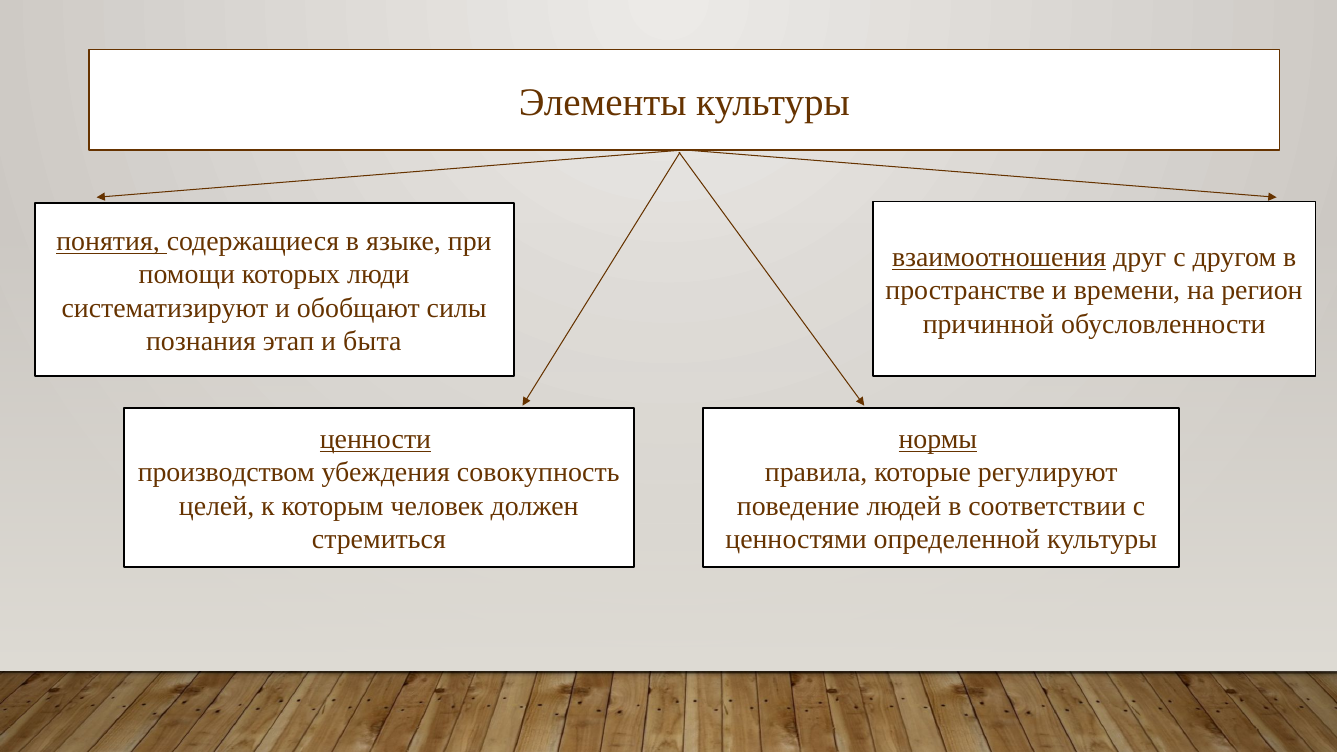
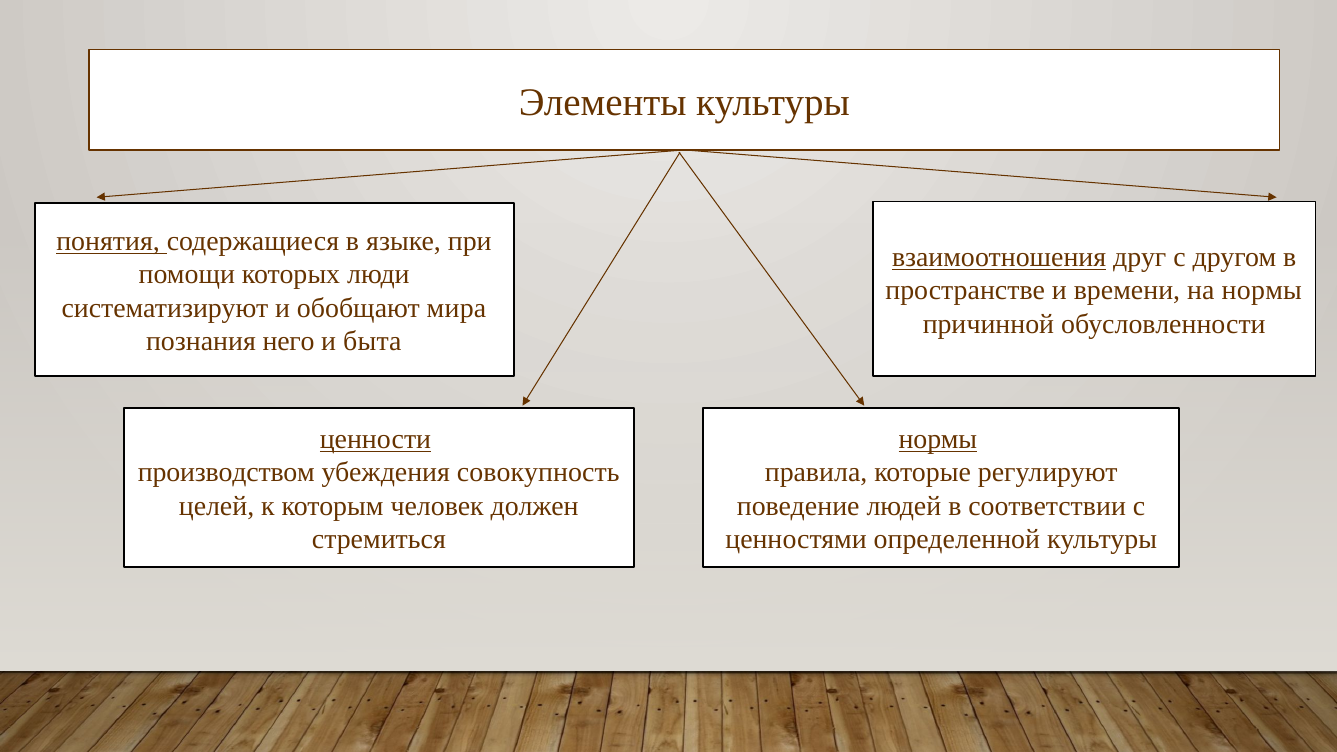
на регион: регион -> нормы
силы: силы -> мира
этап: этап -> него
